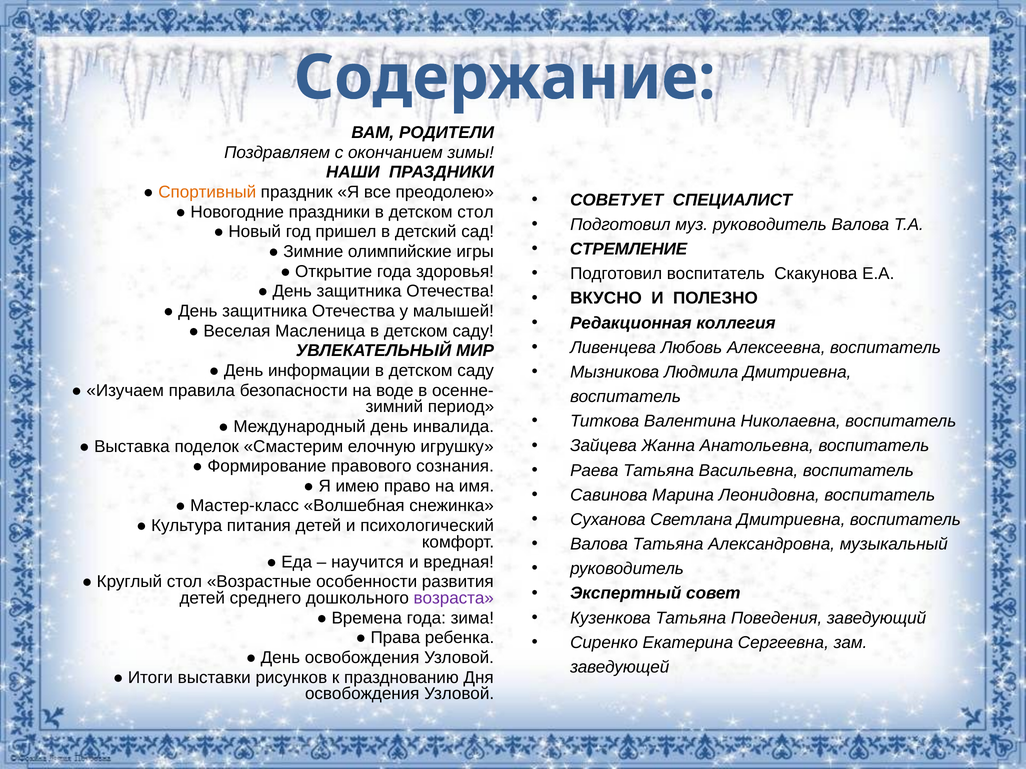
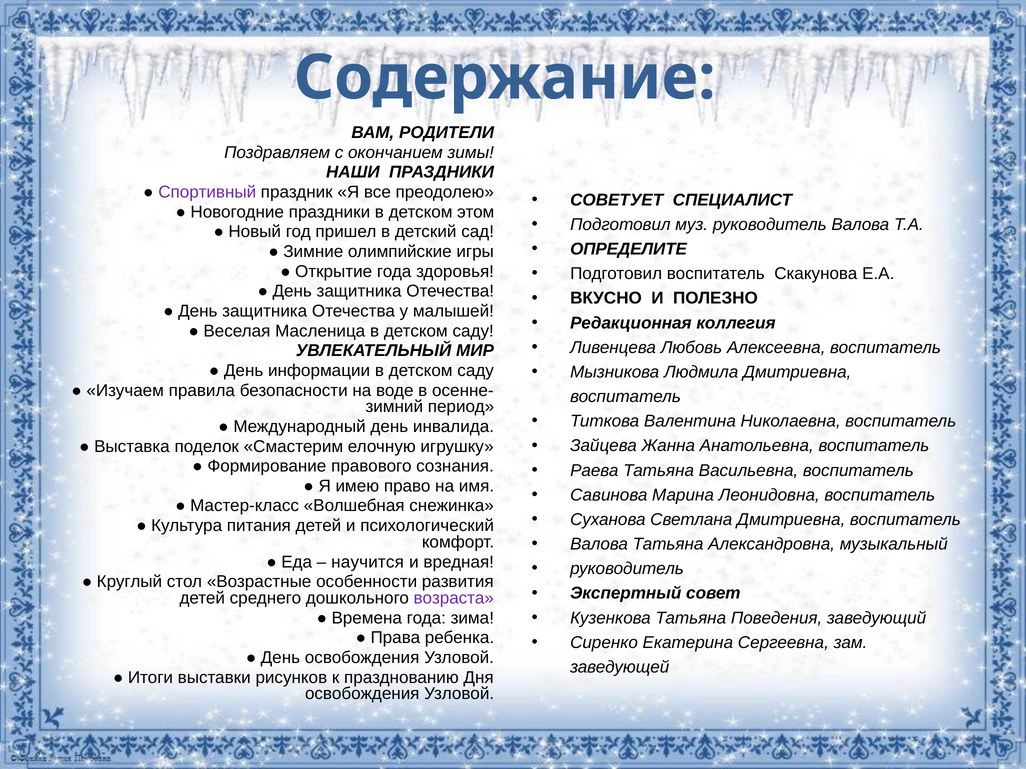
Спортивный colour: orange -> purple
детском стол: стол -> этом
СТРЕМЛЕНИЕ: СТРЕМЛЕНИЕ -> ОПРЕДЕЛИТЕ
